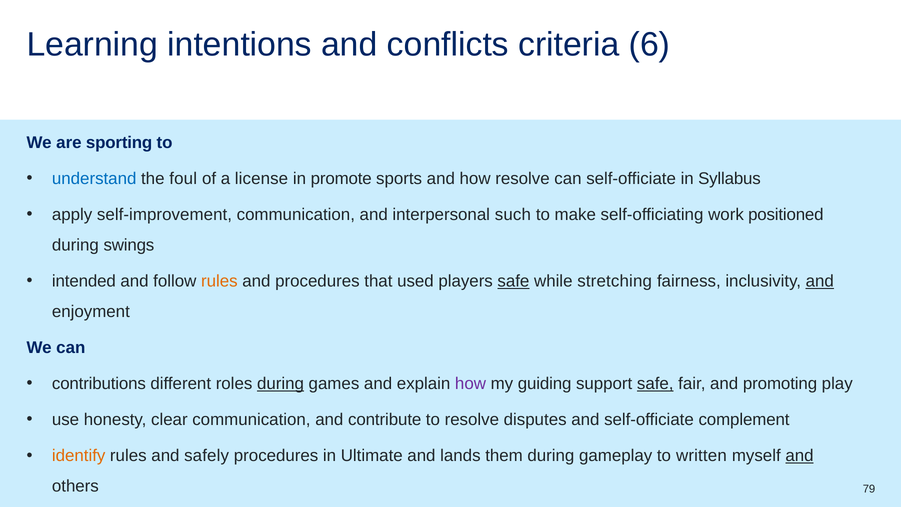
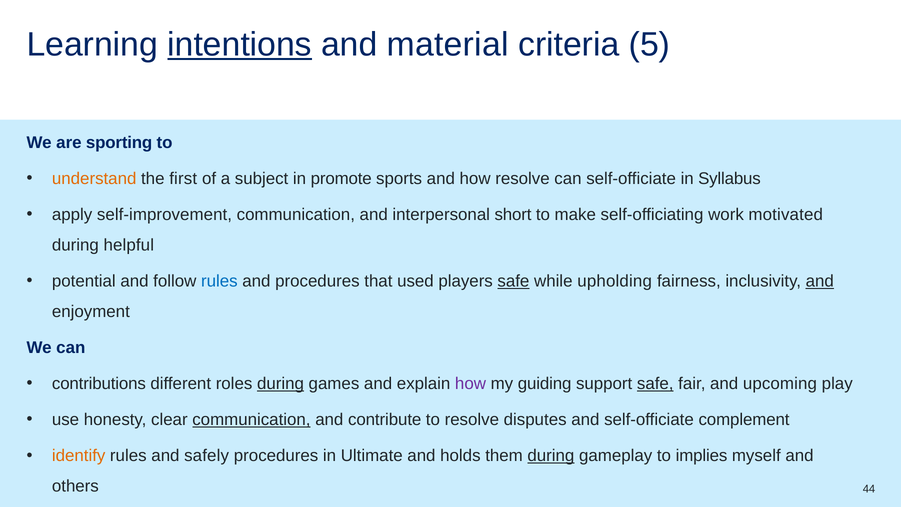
intentions underline: none -> present
conflicts: conflicts -> material
6: 6 -> 5
understand colour: blue -> orange
foul: foul -> first
license: license -> subject
such: such -> short
positioned: positioned -> motivated
swings: swings -> helpful
intended: intended -> potential
rules at (219, 281) colour: orange -> blue
stretching: stretching -> upholding
promoting: promoting -> upcoming
communication at (251, 420) underline: none -> present
lands: lands -> holds
during at (551, 456) underline: none -> present
written: written -> implies
and at (800, 456) underline: present -> none
79: 79 -> 44
